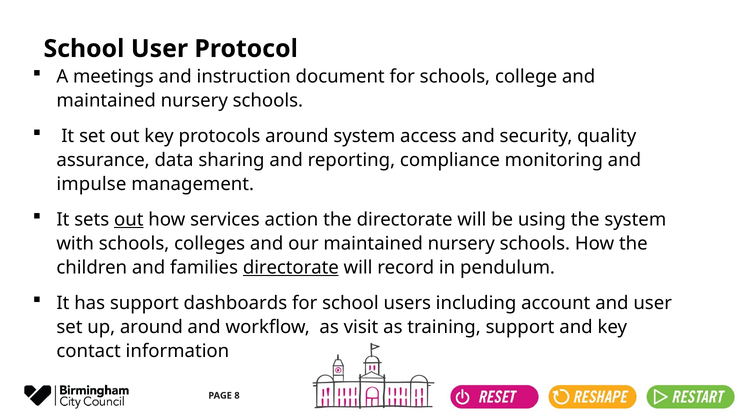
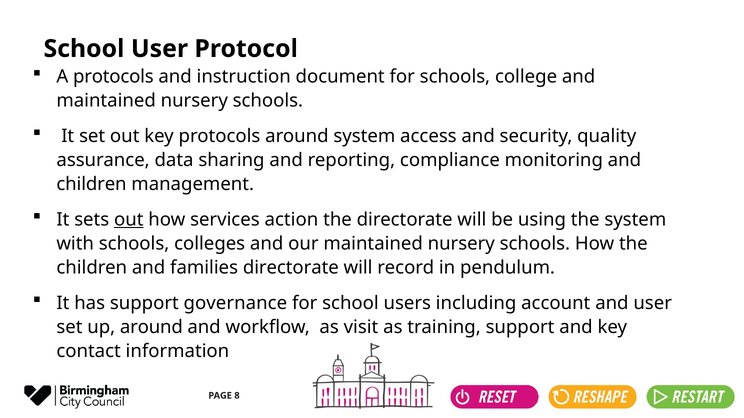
A meetings: meetings -> protocols
impulse at (91, 184): impulse -> children
directorate at (291, 268) underline: present -> none
dashboards: dashboards -> governance
